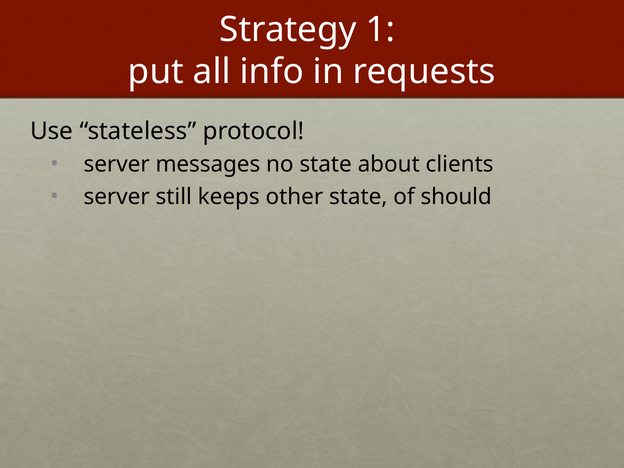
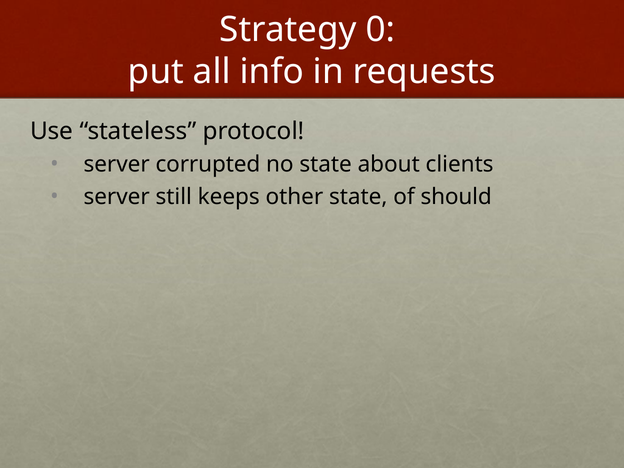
1: 1 -> 0
messages: messages -> corrupted
